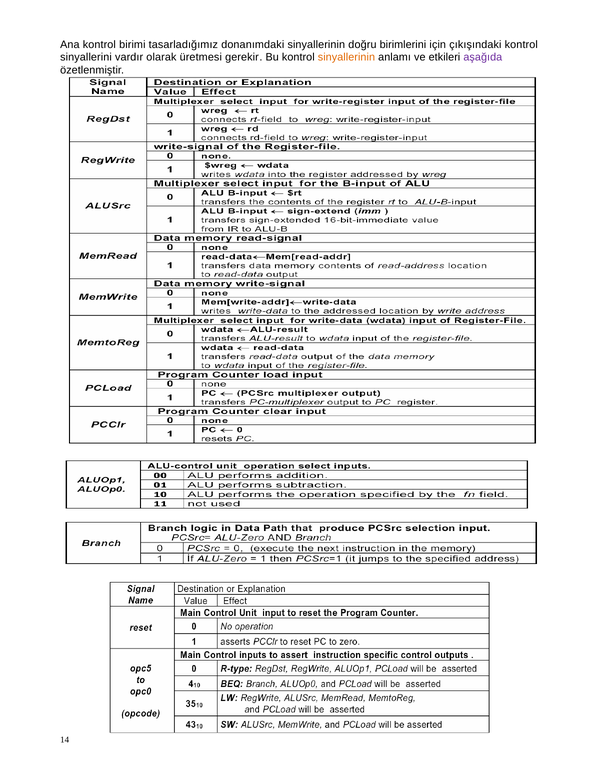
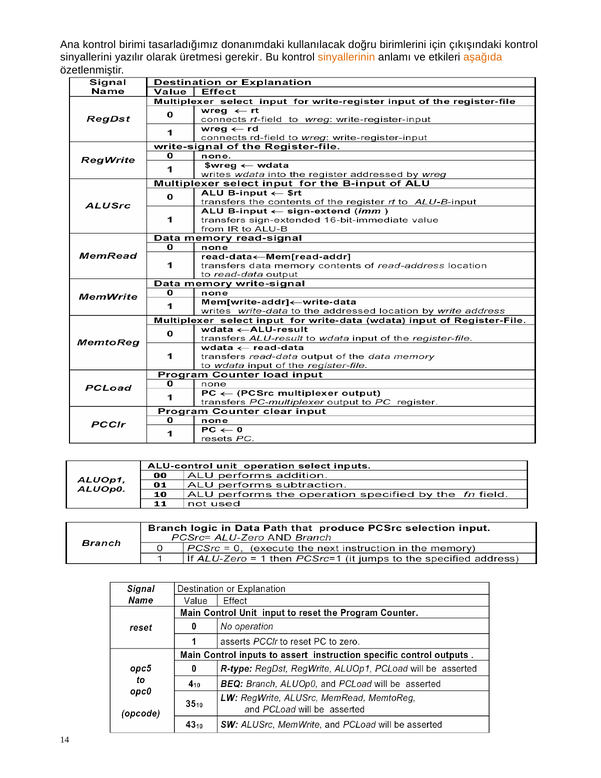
donanımdaki sinyallerinin: sinyallerinin -> kullanılacak
vardır: vardır -> yazılır
aşağıda colour: purple -> orange
